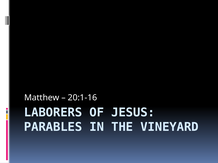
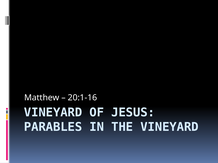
LABORERS at (53, 113): LABORERS -> VINEYARD
